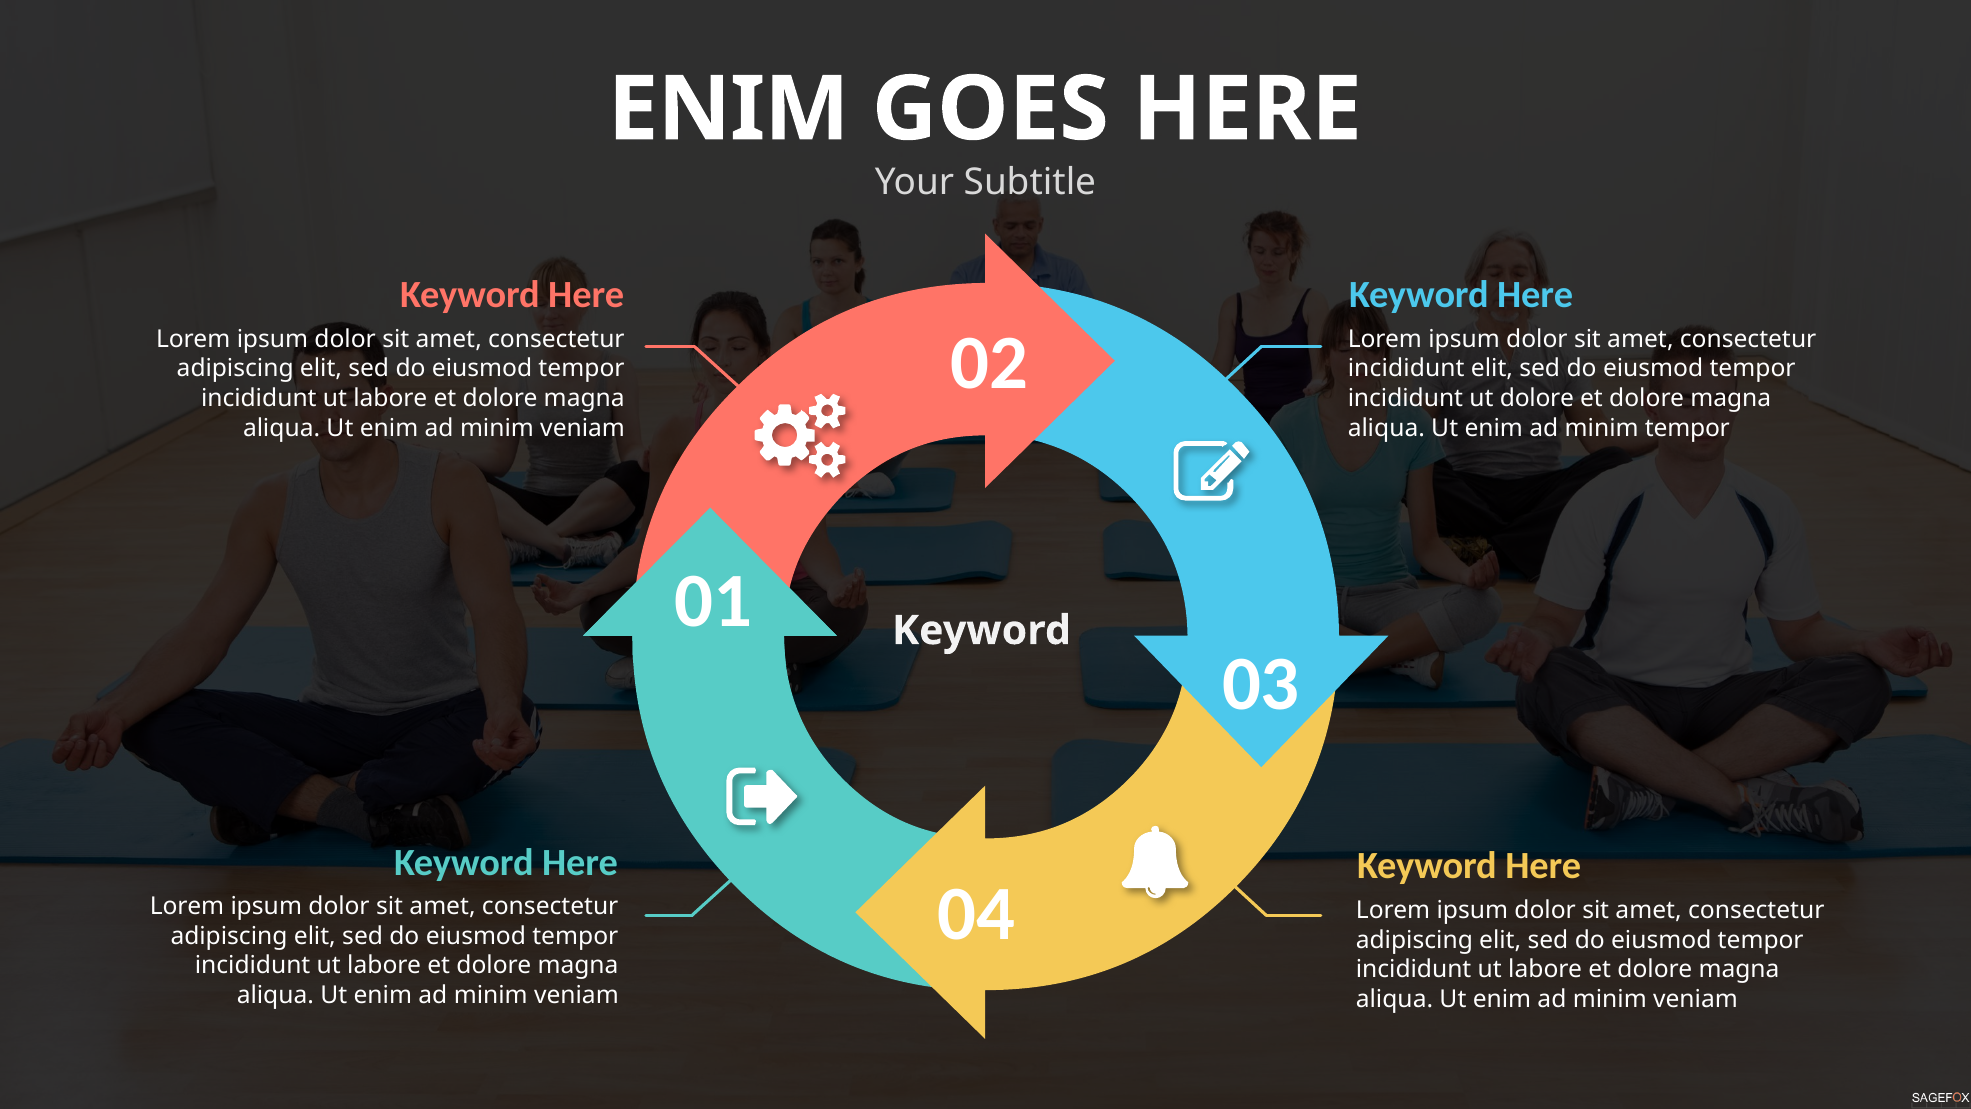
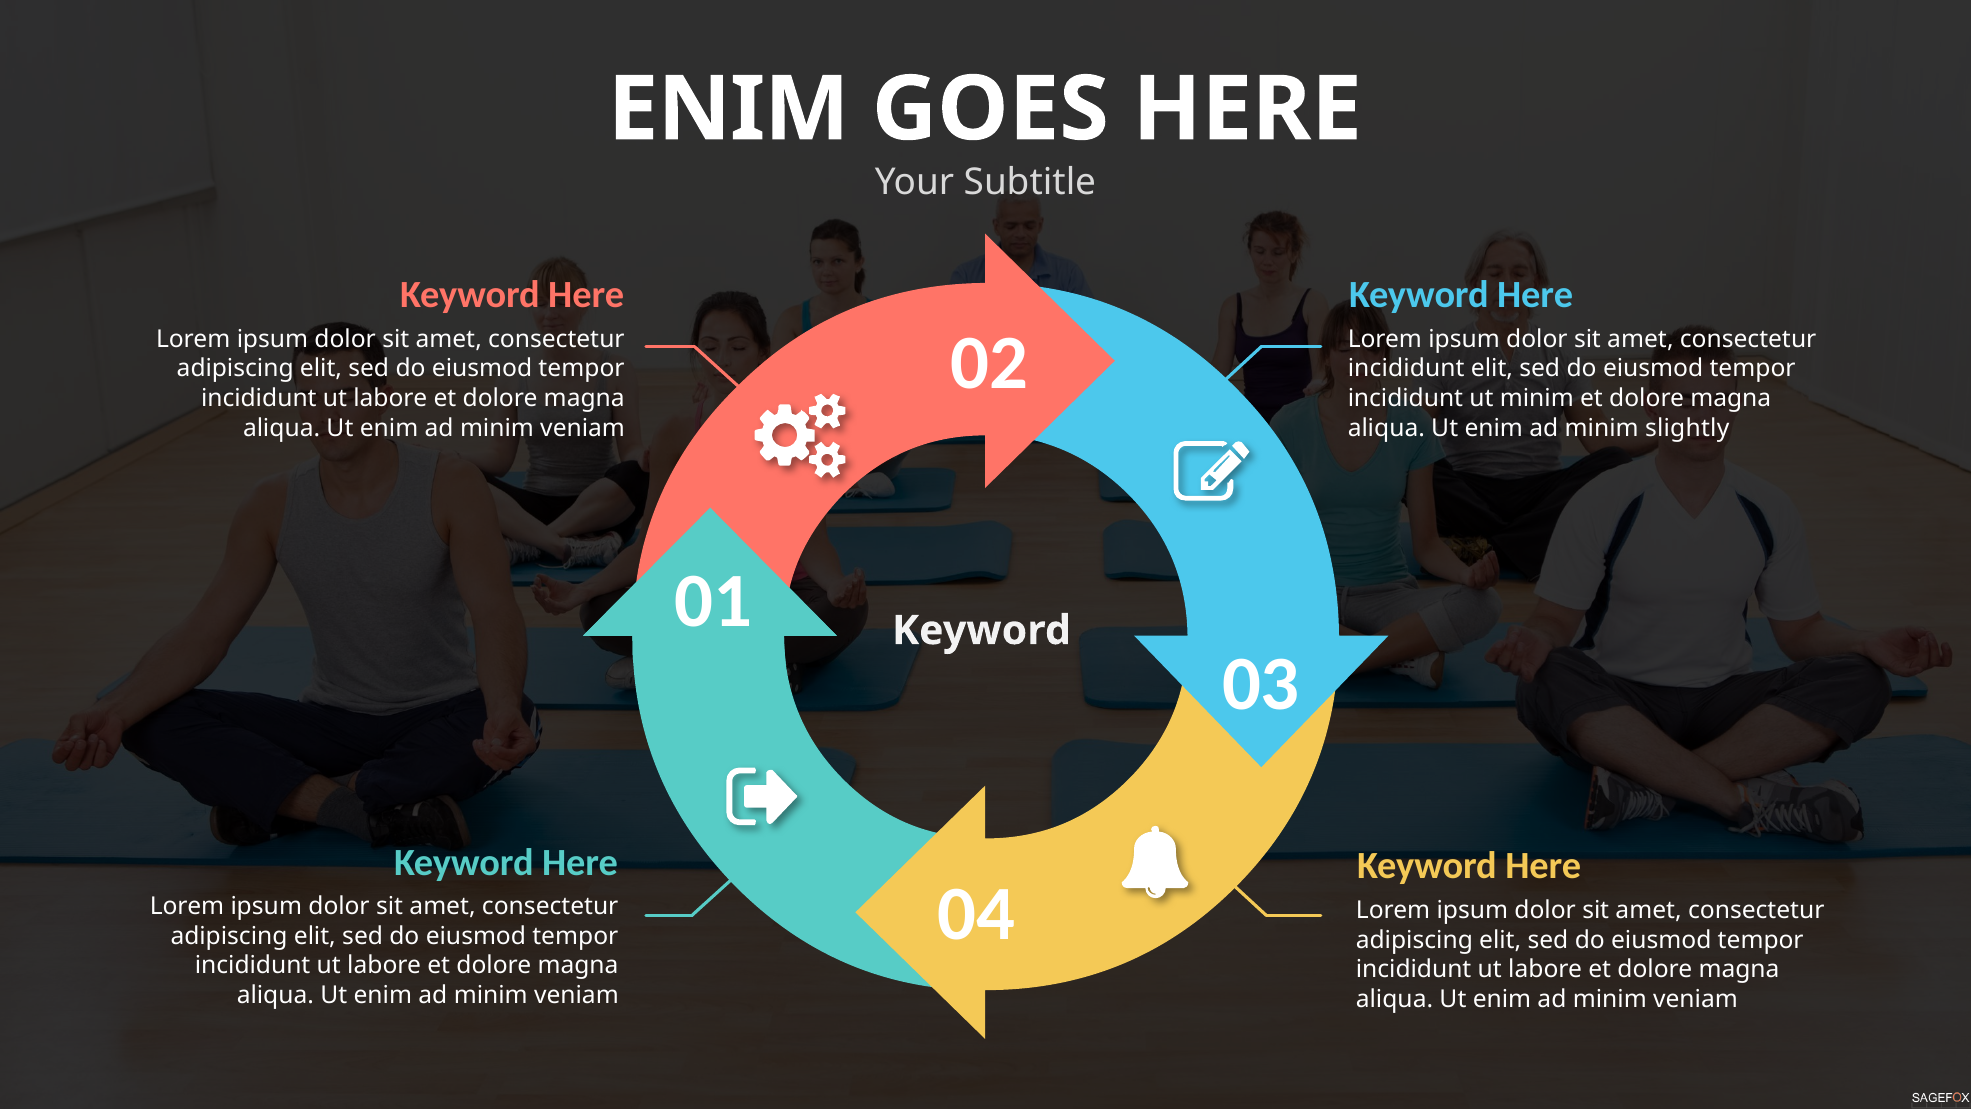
ut dolore: dolore -> minim
minim tempor: tempor -> slightly
